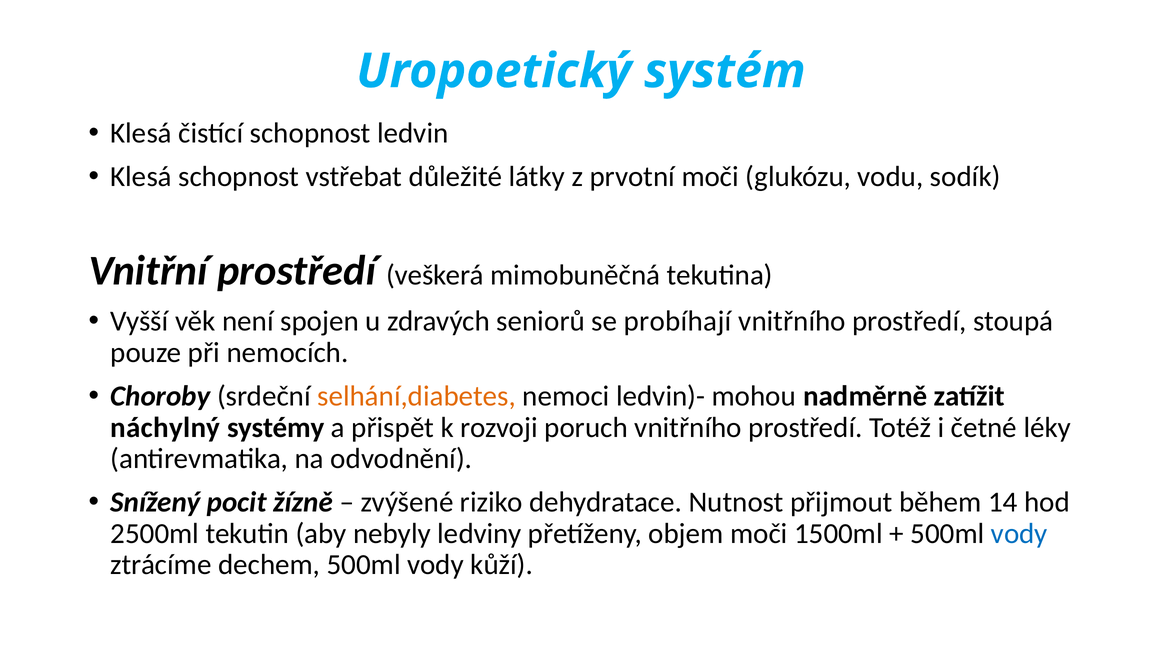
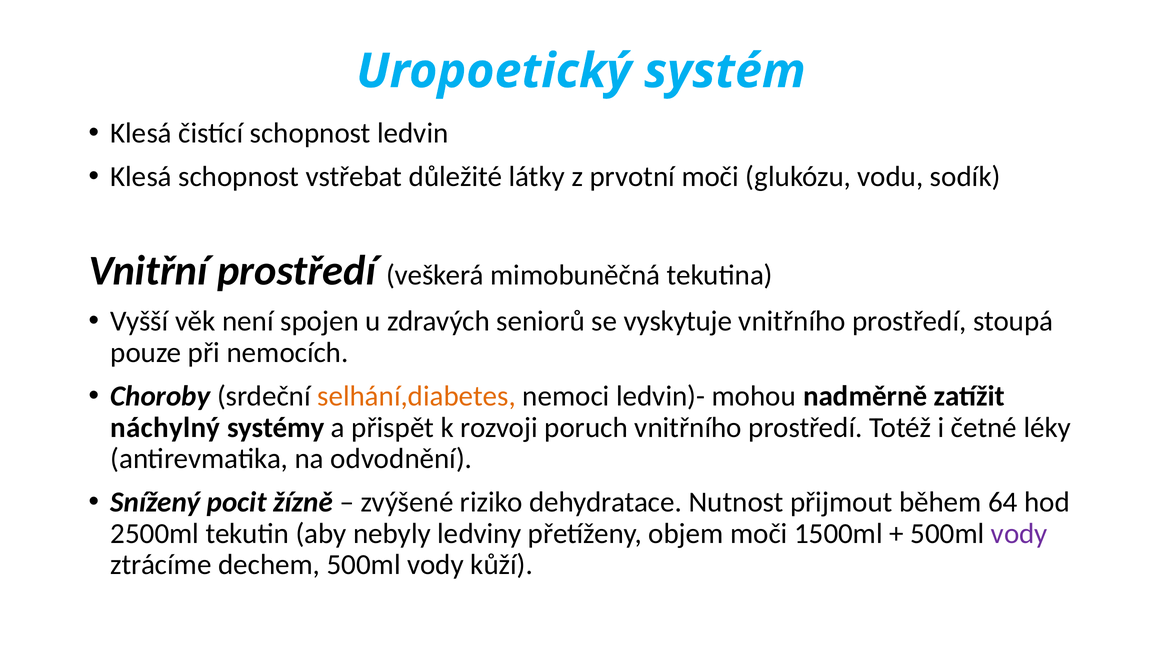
probíhají: probíhají -> vyskytuje
14: 14 -> 64
vody at (1019, 534) colour: blue -> purple
